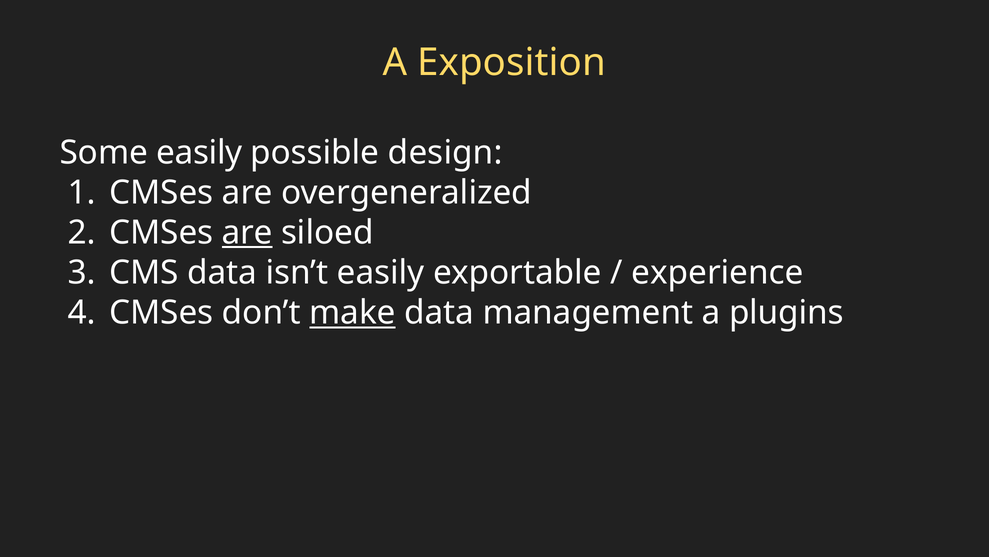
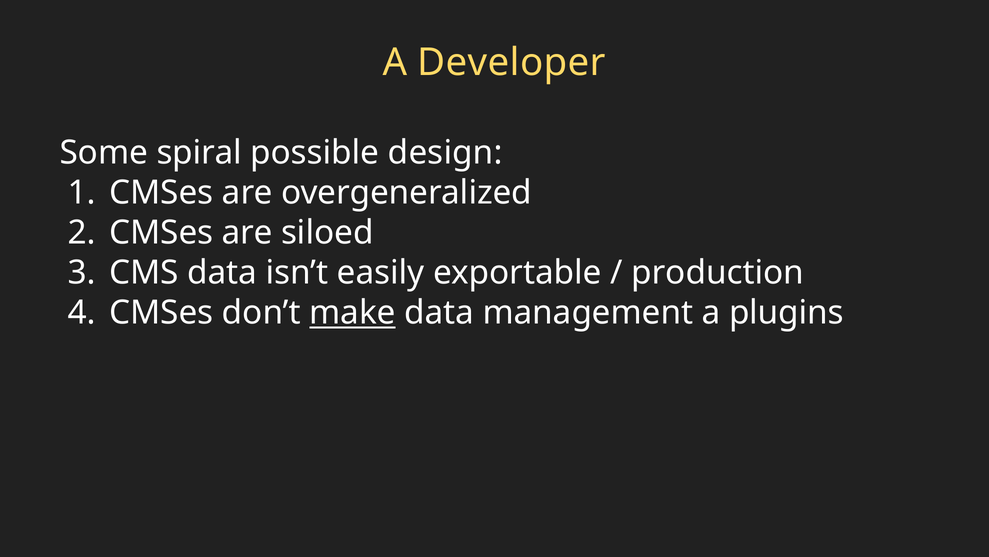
Exposition: Exposition -> Developer
Some easily: easily -> spiral
are at (247, 233) underline: present -> none
experience: experience -> production
